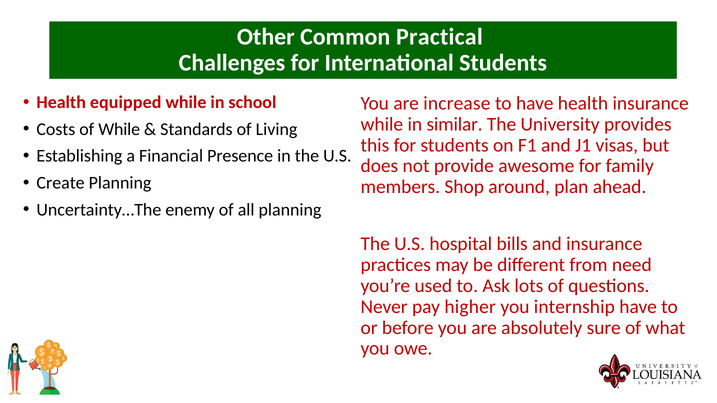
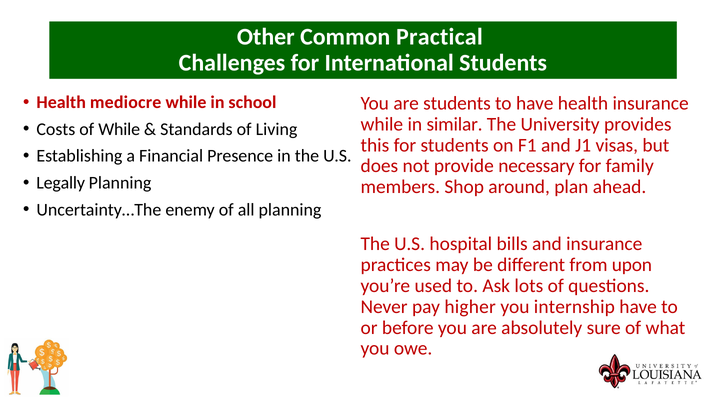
equipped: equipped -> mediocre
are increase: increase -> students
awesome: awesome -> necessary
Create: Create -> Legally
need: need -> upon
